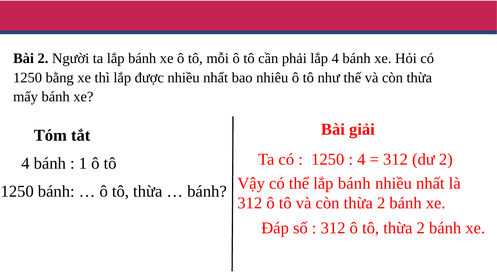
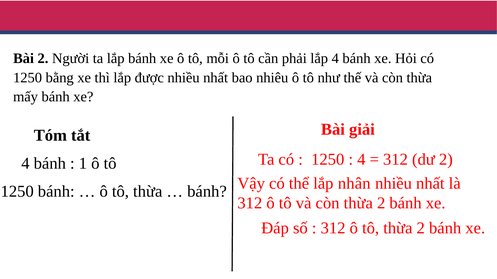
thể lắp bánh: bánh -> nhân
